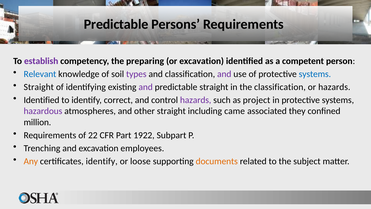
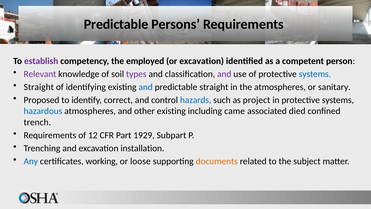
preparing: preparing -> employed
Relevant colour: blue -> purple
and at (146, 87) colour: purple -> blue
the classification: classification -> atmospheres
or hazards: hazards -> sanitary
Identified at (42, 100): Identified -> Proposed
hazards at (196, 100) colour: purple -> blue
hazardous colour: purple -> blue
other straight: straight -> existing
they: they -> died
million: million -> trench
22: 22 -> 12
1922: 1922 -> 1929
employees: employees -> installation
Any colour: orange -> blue
certificates identify: identify -> working
